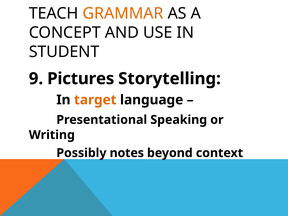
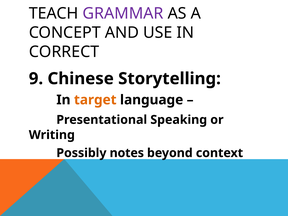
GRAMMAR colour: orange -> purple
STUDENT: STUDENT -> CORRECT
Pictures: Pictures -> Chinese
